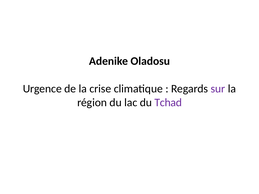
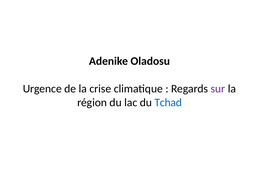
Tchad colour: purple -> blue
